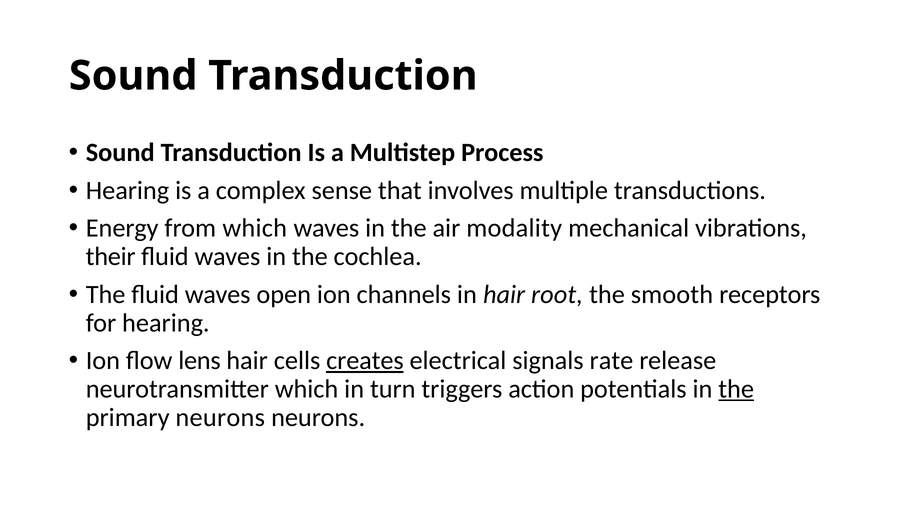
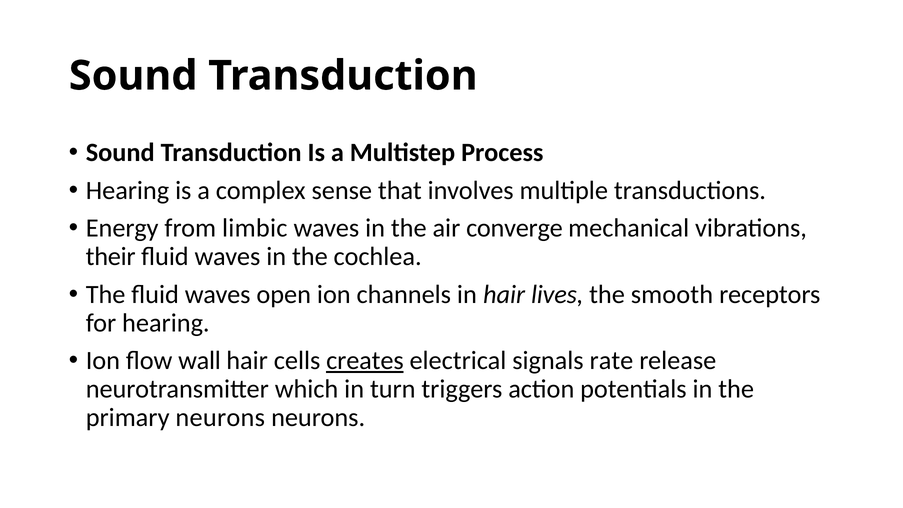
from which: which -> limbic
modality: modality -> converge
root: root -> lives
lens: lens -> wall
the at (736, 389) underline: present -> none
